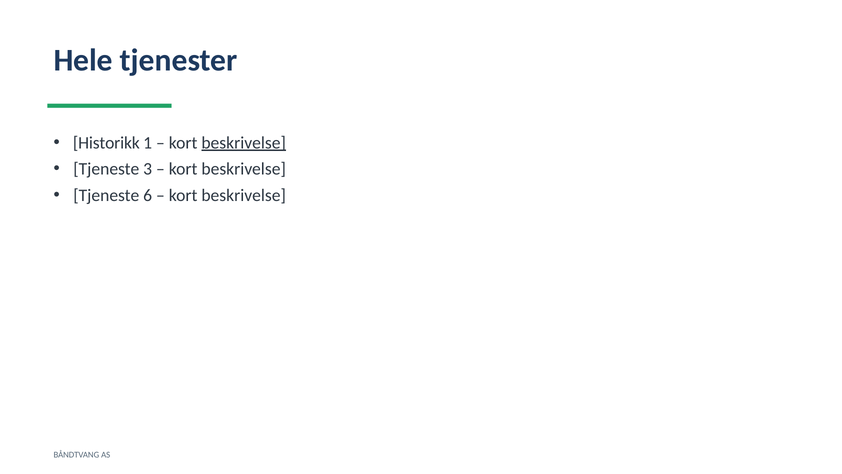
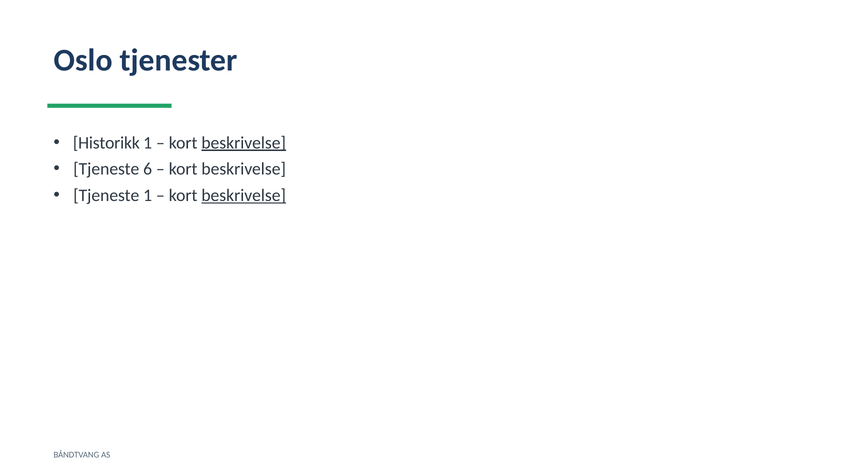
Hele: Hele -> Oslo
3: 3 -> 6
Tjeneste 6: 6 -> 1
beskrivelse at (244, 195) underline: none -> present
